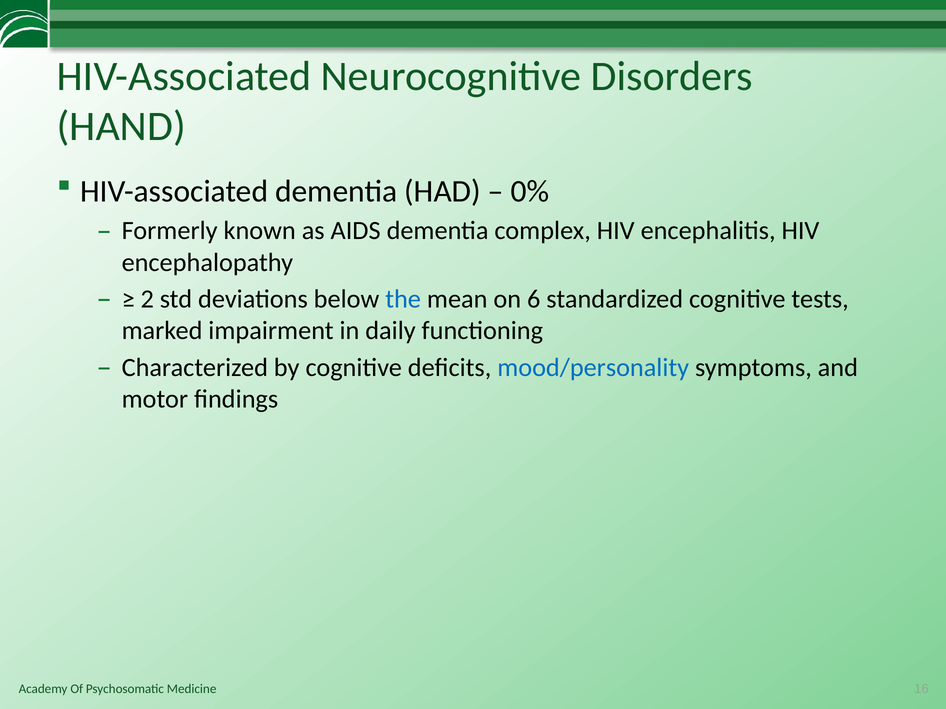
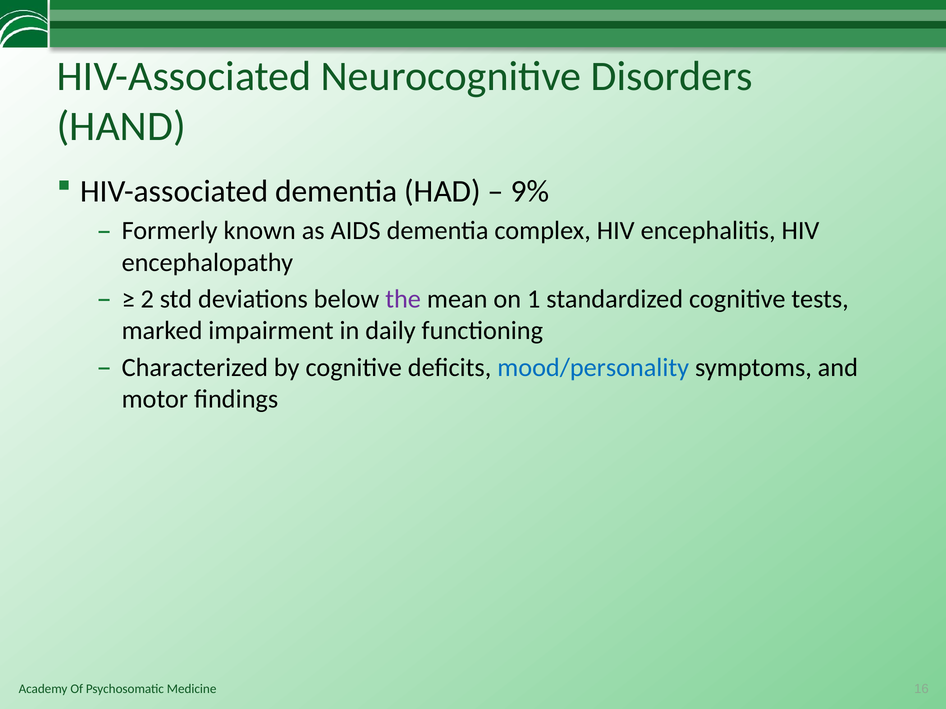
0%: 0% -> 9%
the colour: blue -> purple
6: 6 -> 1
